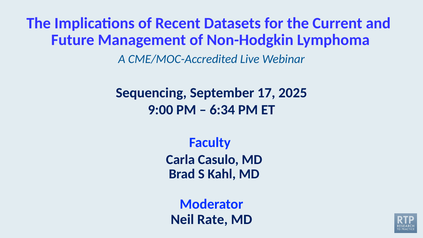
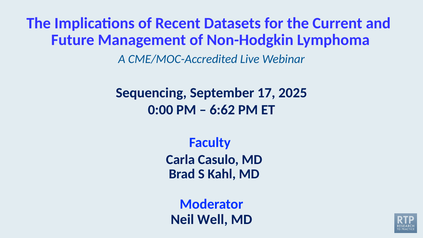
9:00: 9:00 -> 0:00
6:34: 6:34 -> 6:62
Rate: Rate -> Well
